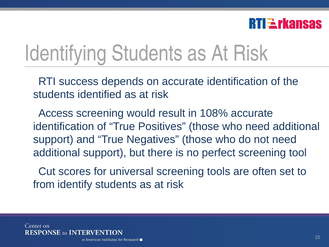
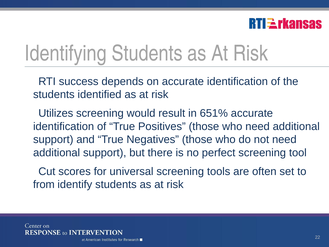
Access: Access -> Utilizes
108%: 108% -> 651%
